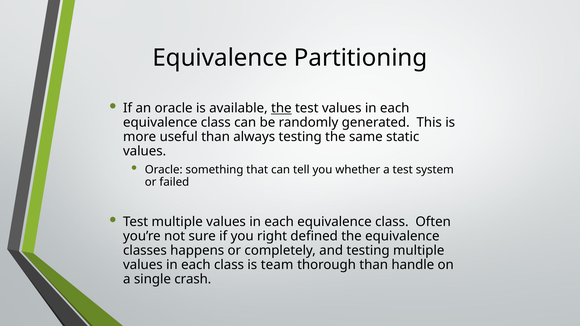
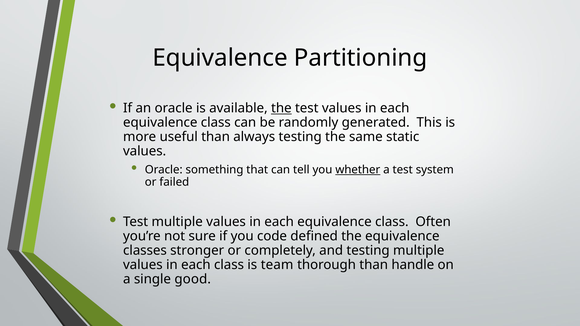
whether underline: none -> present
right: right -> code
happens: happens -> stronger
crash: crash -> good
